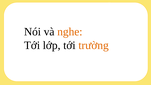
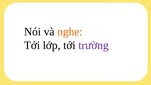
trường colour: orange -> purple
